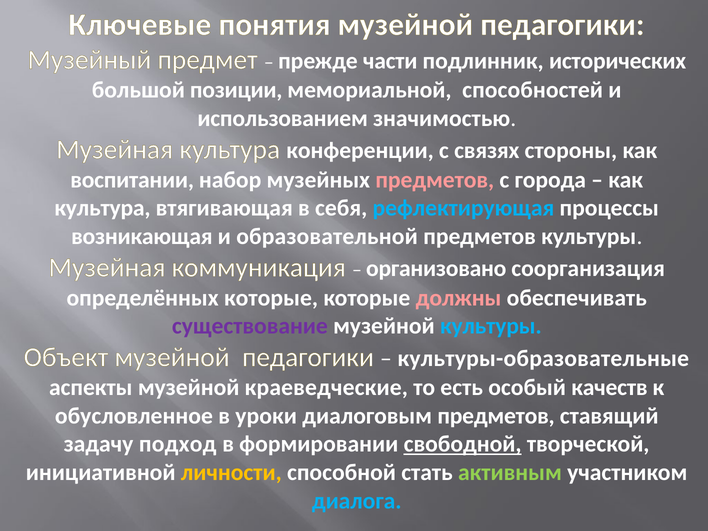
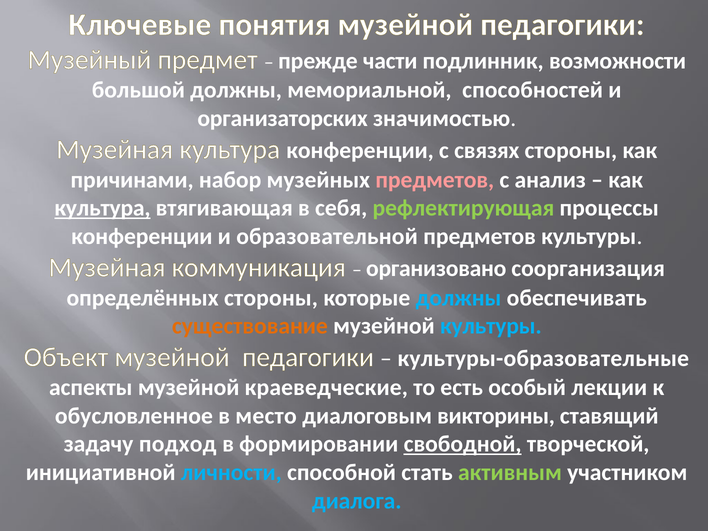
исторических: исторических -> возможности
большой позиции: позиции -> должны
использованием: использованием -> организаторских
воспитании: воспитании -> причинами
города: города -> анализ
культура at (102, 208) underline: none -> present
рефлектирующая colour: light blue -> light green
возникающая at (142, 236): возникающая -> конференции
определённых которые: которые -> стороны
должны at (459, 298) colour: pink -> light blue
существование colour: purple -> orange
качеств: качеств -> лекции
уроки: уроки -> место
диалоговым предметов: предметов -> викторины
личности colour: yellow -> light blue
